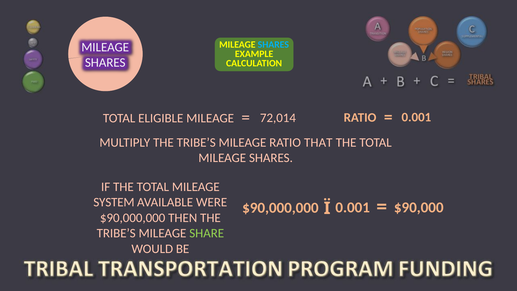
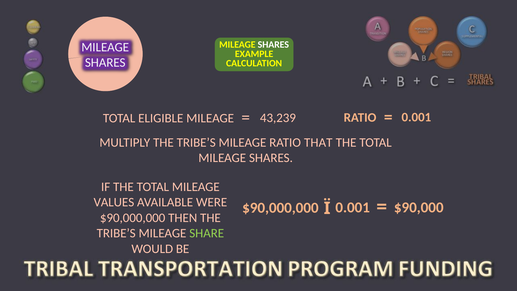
SHARES at (273, 45) colour: light blue -> white
72,014: 72,014 -> 43,239
SYSTEM: SYSTEM -> VALUES
